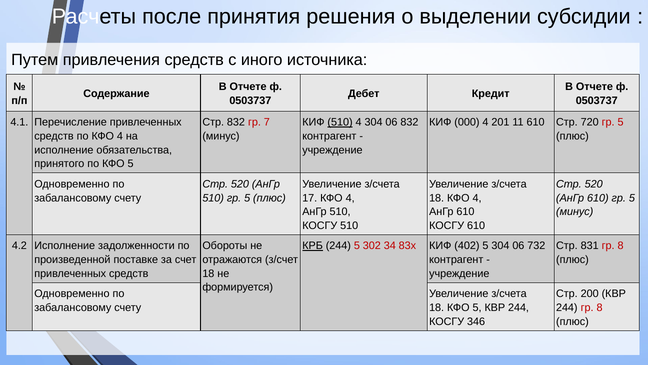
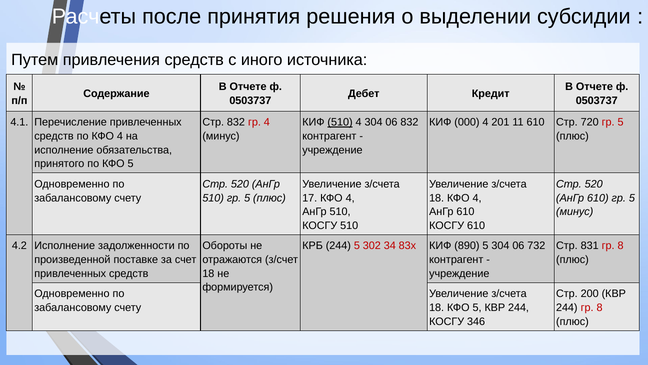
гр 7: 7 -> 4
КРБ underline: present -> none
402: 402 -> 890
